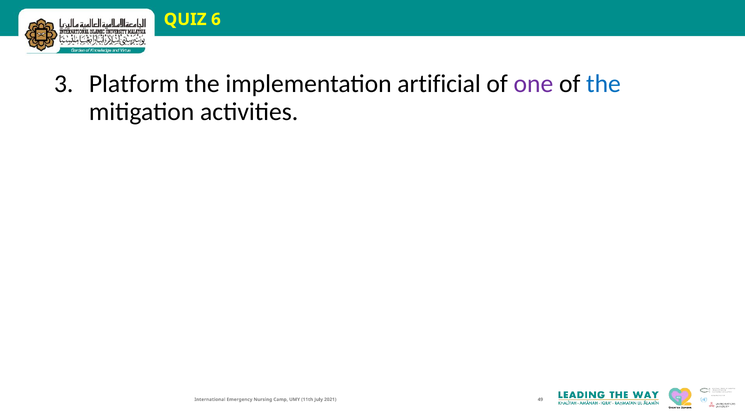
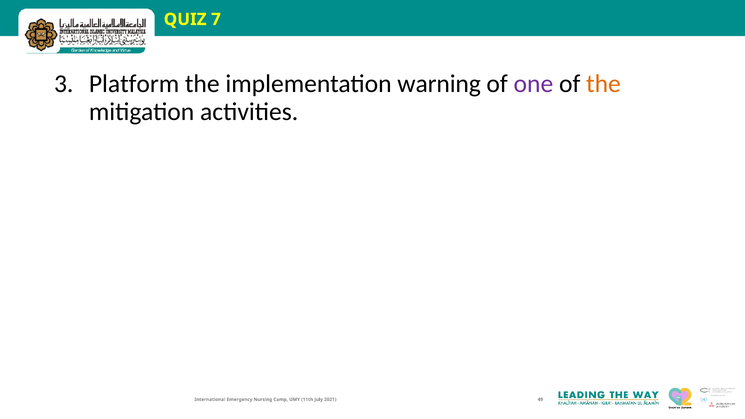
6: 6 -> 7
artificial: artificial -> warning
the at (603, 84) colour: blue -> orange
